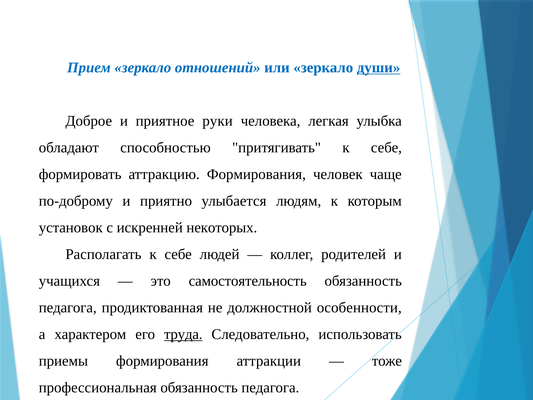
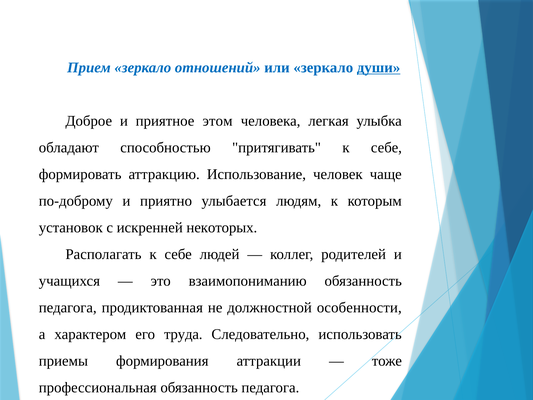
руки: руки -> этом
аттракцию Формирования: Формирования -> Использование
самостоятельность: самостоятельность -> взаимопониманию
труда underline: present -> none
